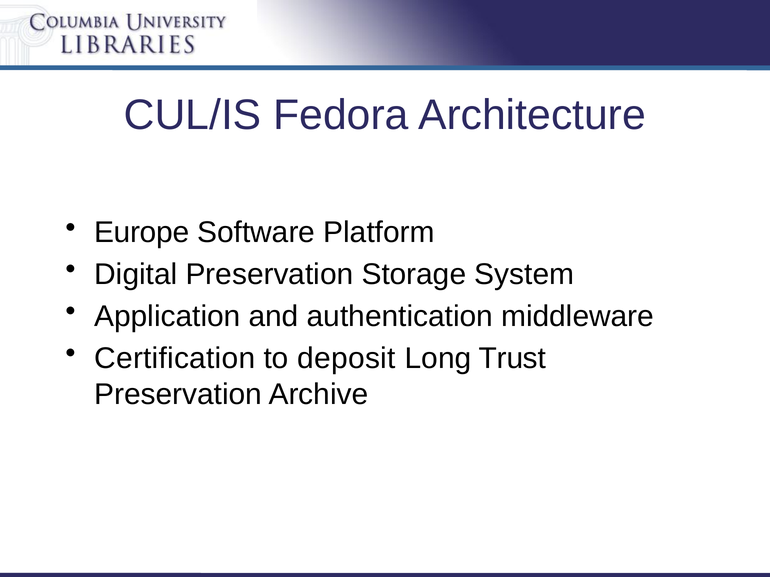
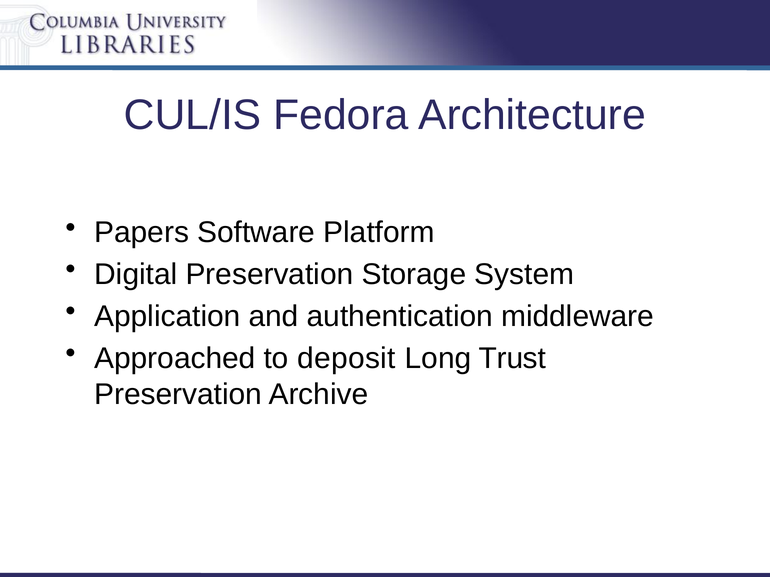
Europe: Europe -> Papers
Certification: Certification -> Approached
